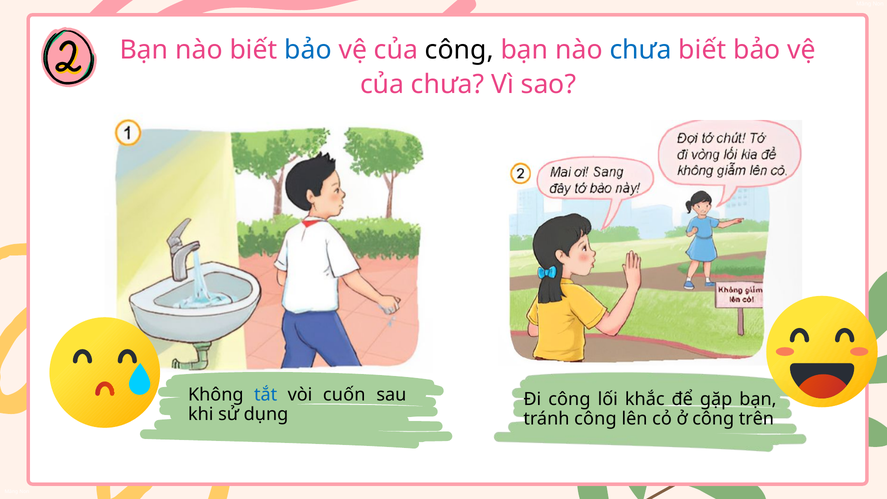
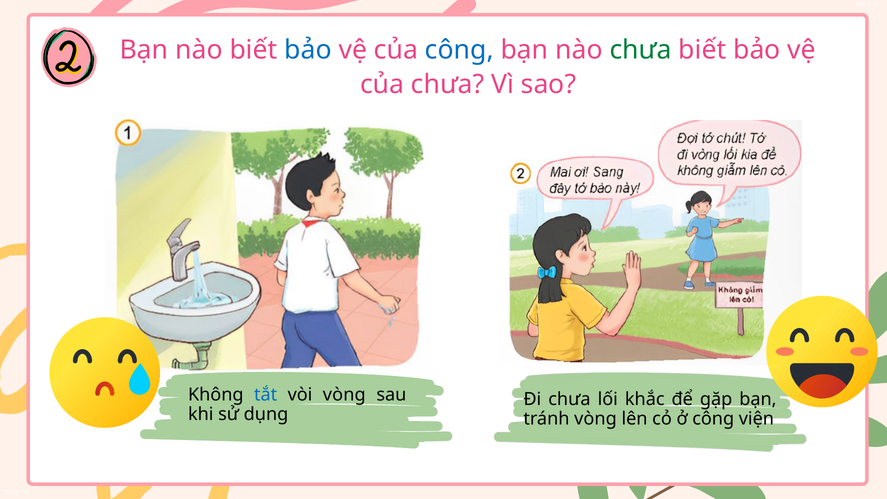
công at (459, 50) colour: black -> blue
chưa at (641, 50) colour: blue -> green
vòi cuốn: cuốn -> vòng
Đi công: công -> chưa
tránh công: công -> vòng
trên: trên -> viện
